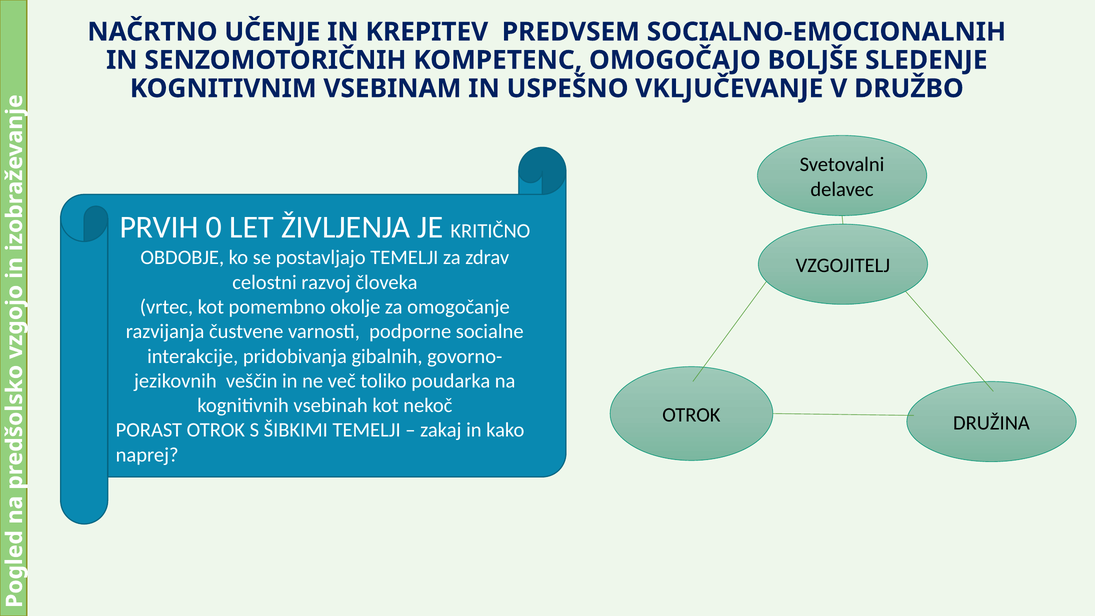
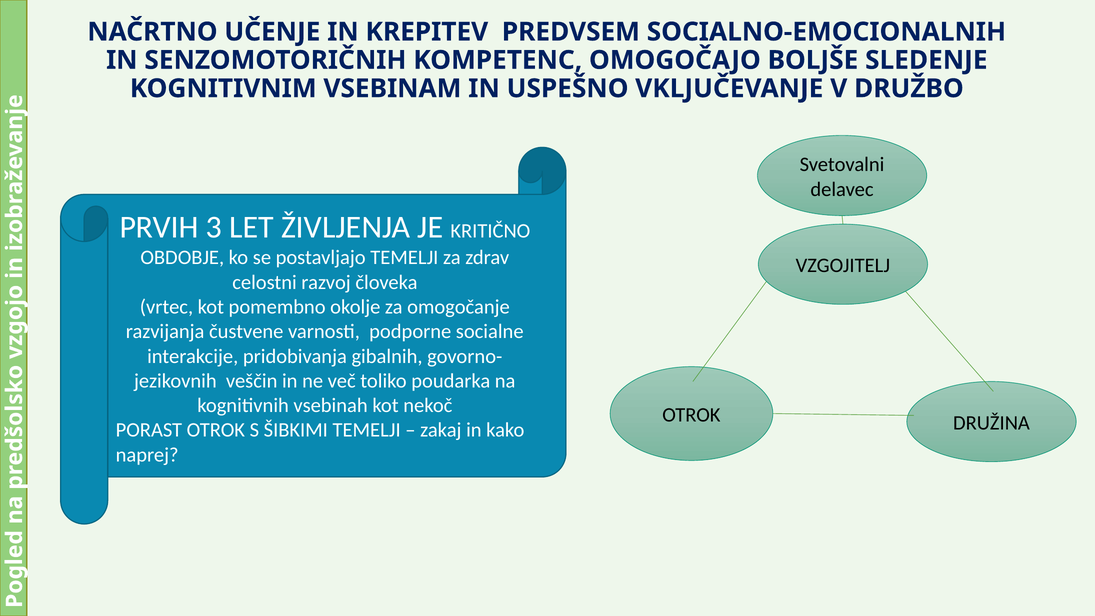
0: 0 -> 3
